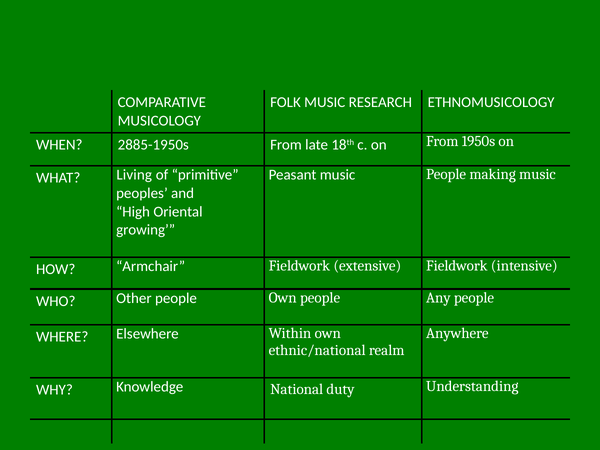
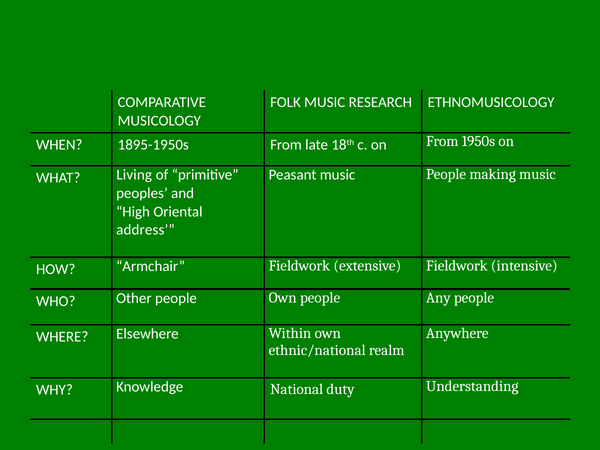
2885-1950s: 2885-1950s -> 1895-1950s
growing: growing -> address
